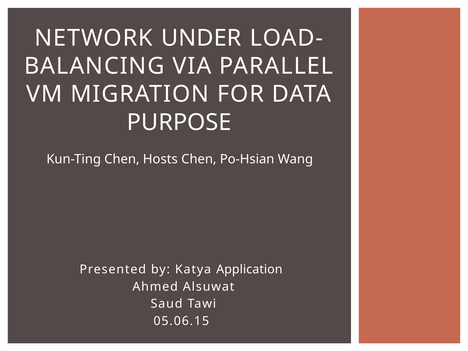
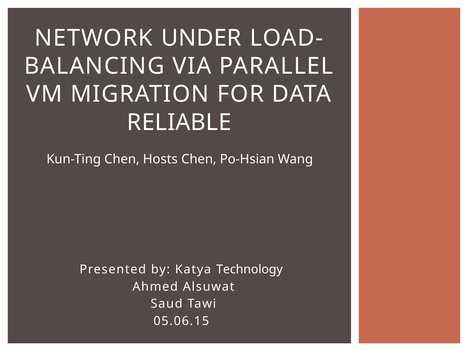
PURPOSE: PURPOSE -> RELIABLE
Application: Application -> Technology
